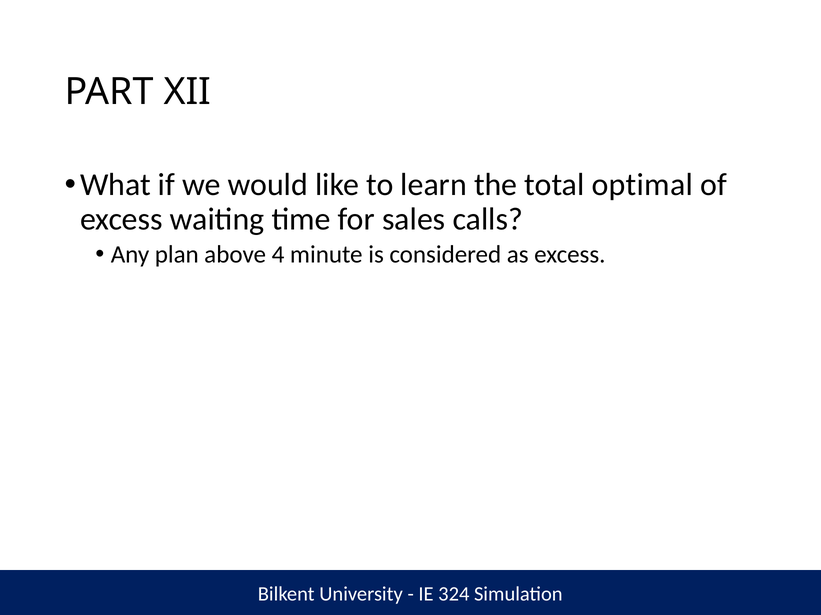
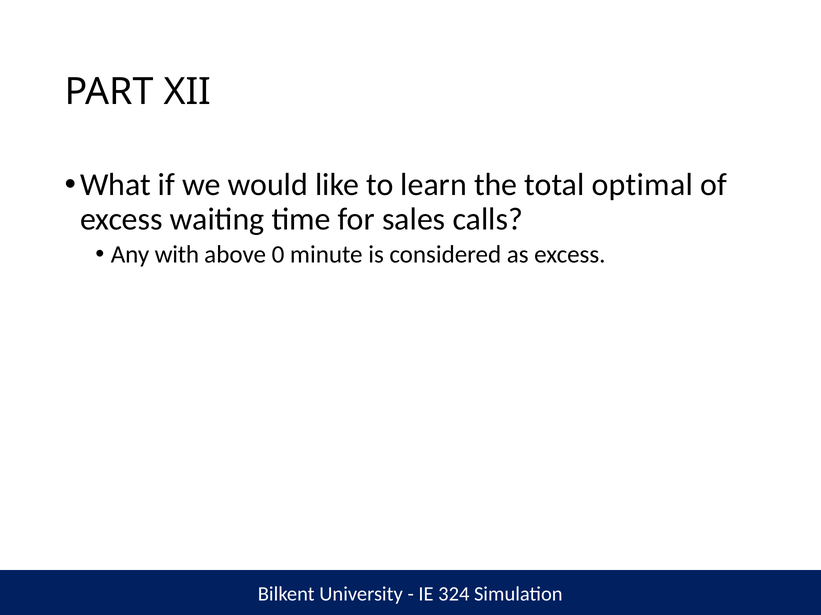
plan: plan -> with
4: 4 -> 0
